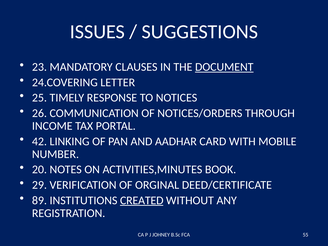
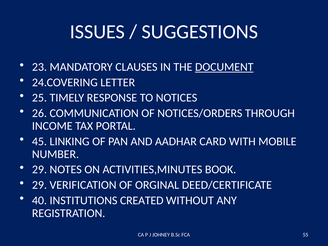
42: 42 -> 45
20 at (39, 170): 20 -> 29
89: 89 -> 40
CREATED underline: present -> none
